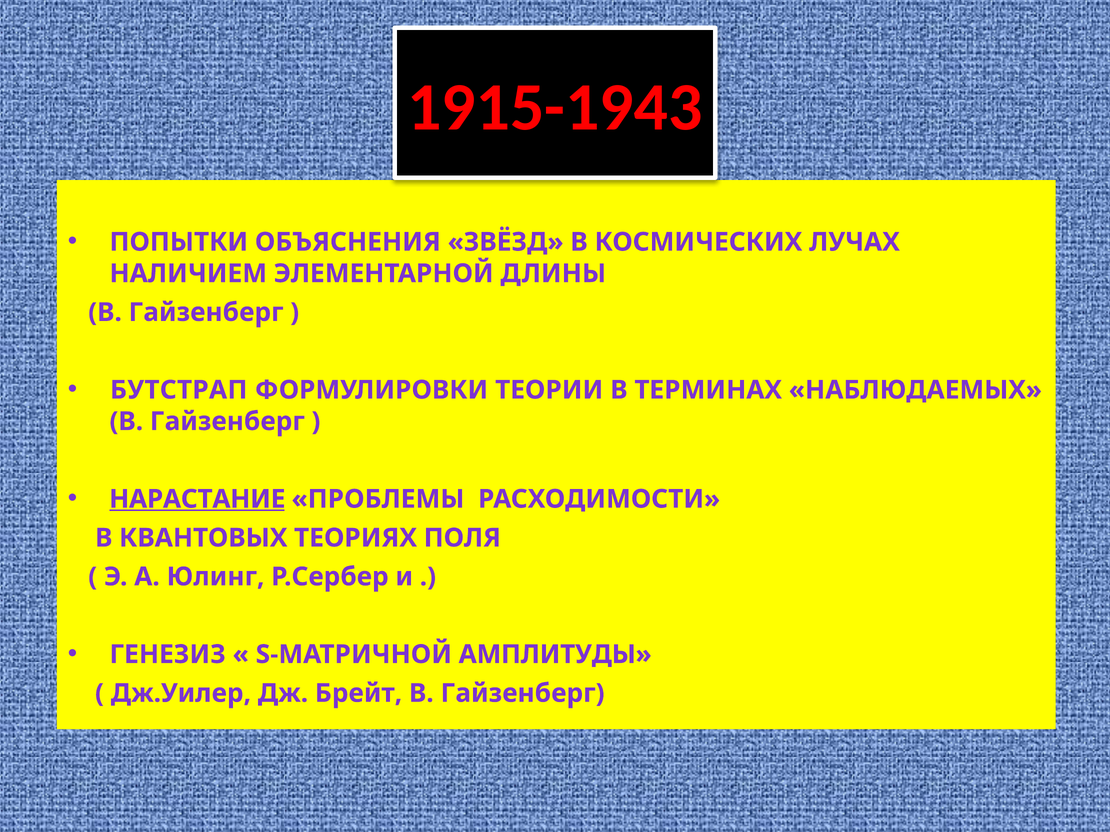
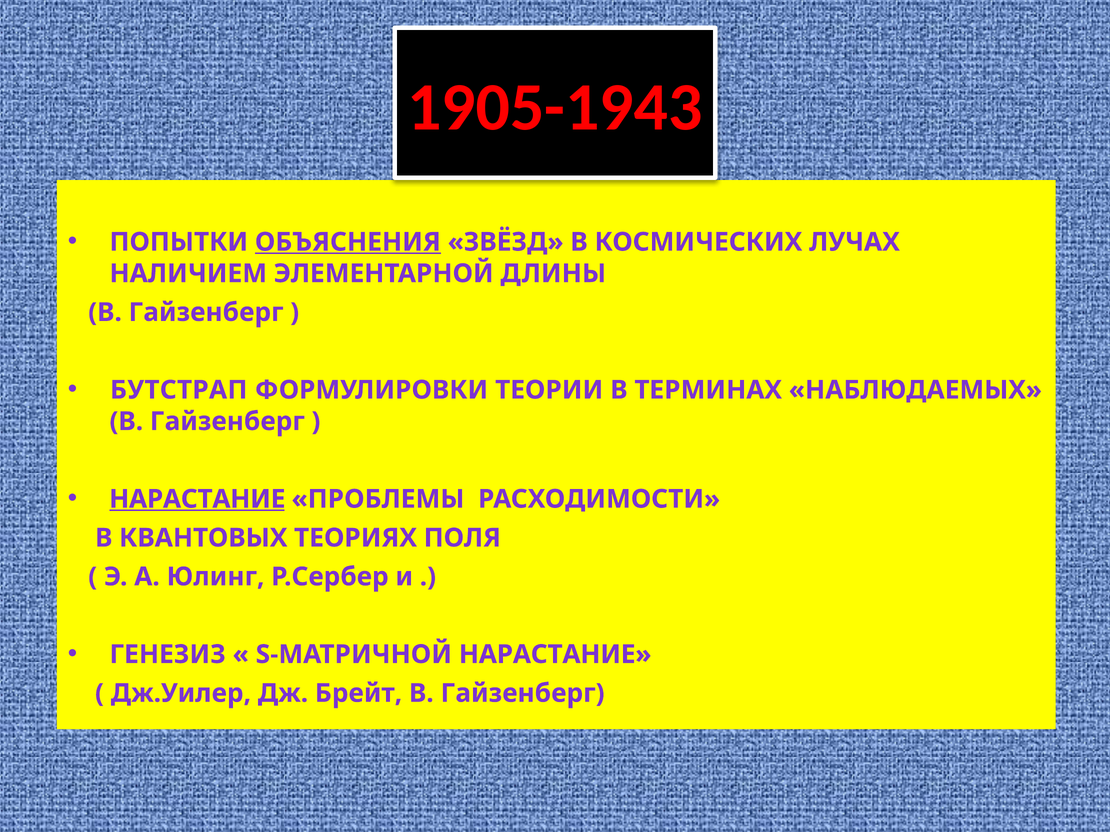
1915-1943: 1915-1943 -> 1905-1943
ОБЪЯСНЕНИЯ underline: none -> present
S-МАТРИЧНОЙ АМПЛИТУДЫ: АМПЛИТУДЫ -> НАРАСТАНИЕ
